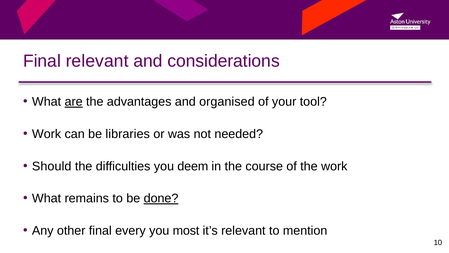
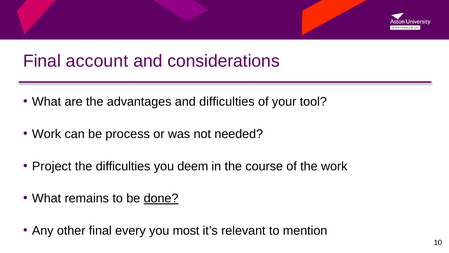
Final relevant: relevant -> account
are underline: present -> none
and organised: organised -> difficulties
libraries: libraries -> process
Should: Should -> Project
